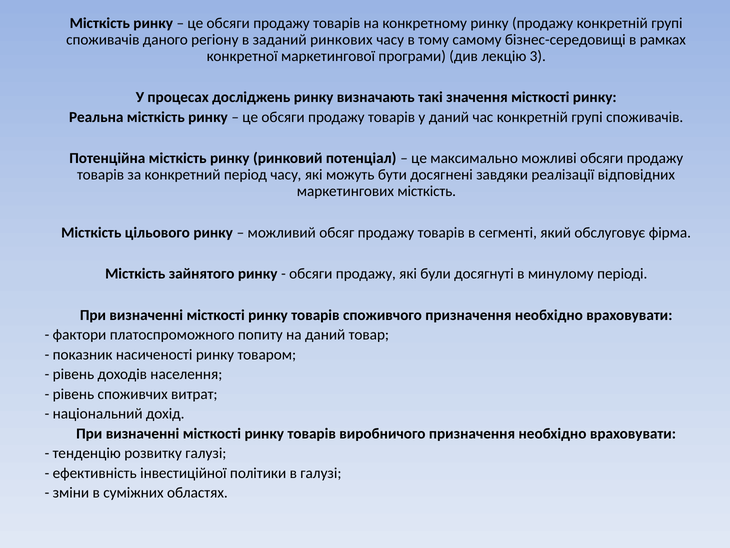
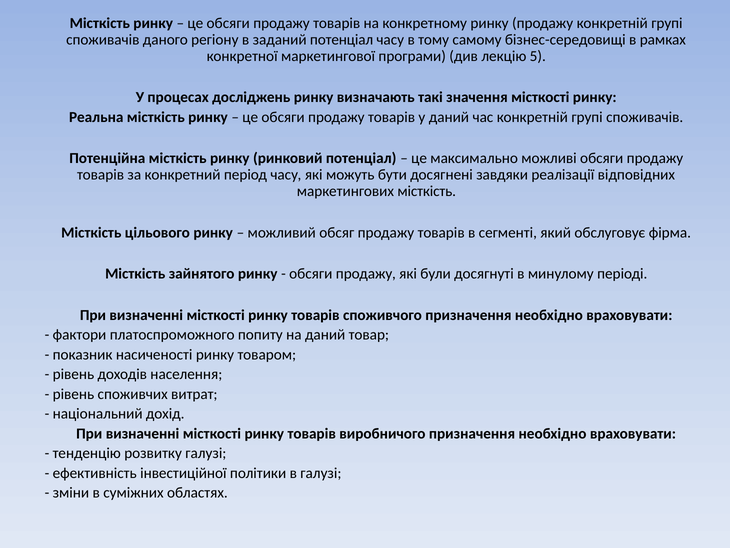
заданий ринкових: ринкових -> потенціал
3: 3 -> 5
